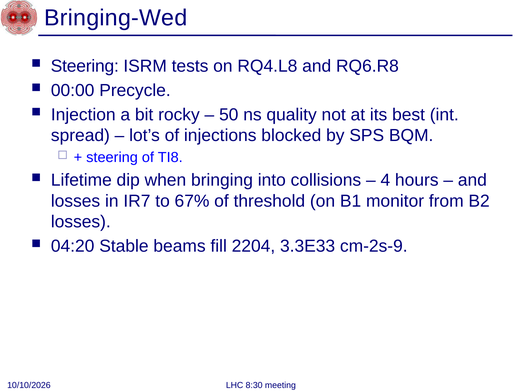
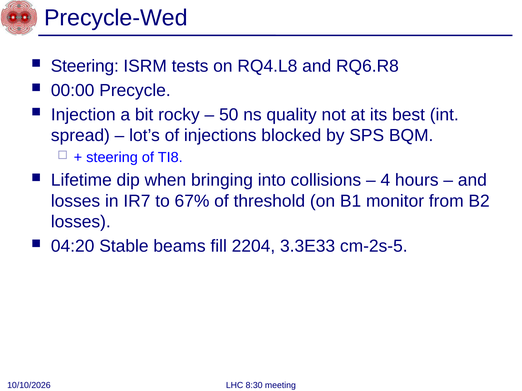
Bringing-Wed: Bringing-Wed -> Precycle-Wed
cm-2s-9: cm-2s-9 -> cm-2s-5
